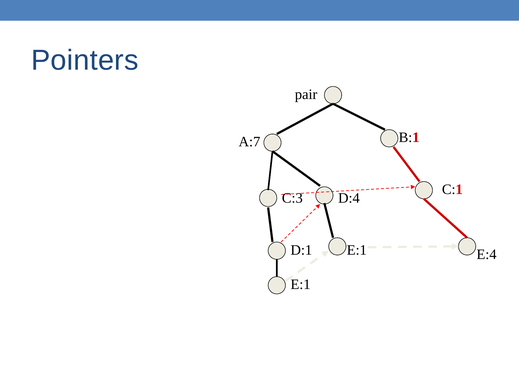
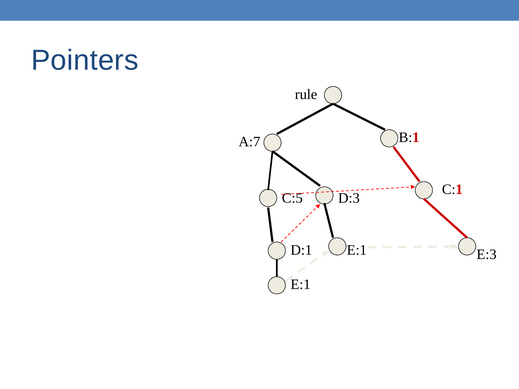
pair: pair -> rule
C:3: C:3 -> C:5
D:4: D:4 -> D:3
E:4: E:4 -> E:3
